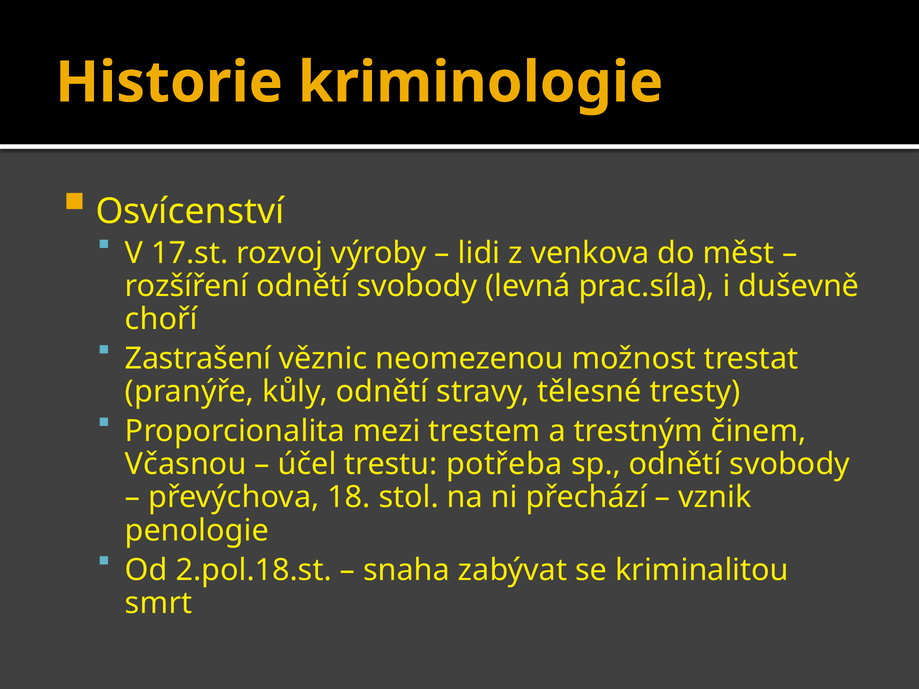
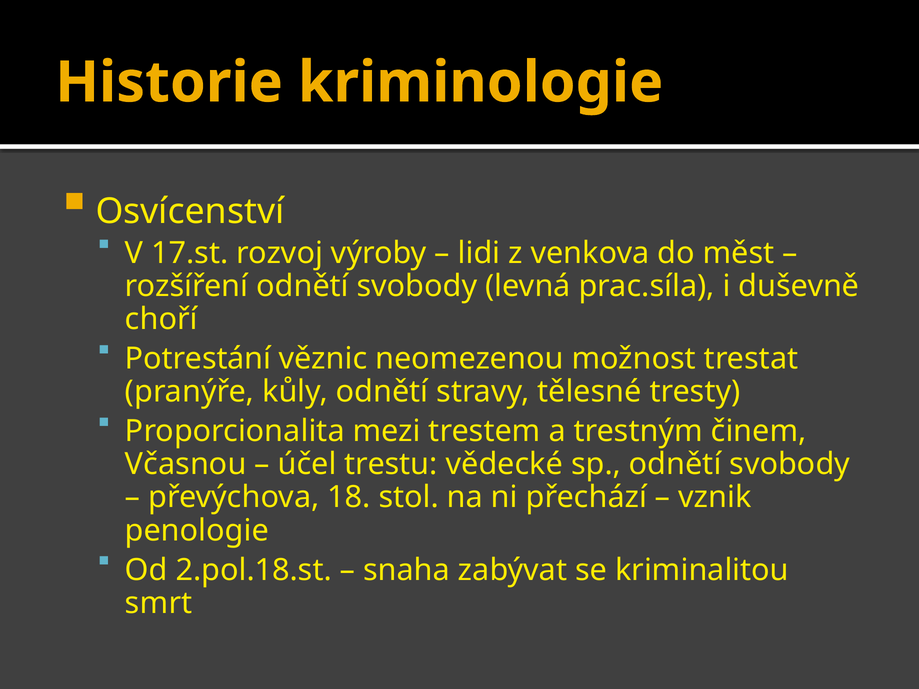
Zastrašení: Zastrašení -> Potrestání
potřeba: potřeba -> vědecké
